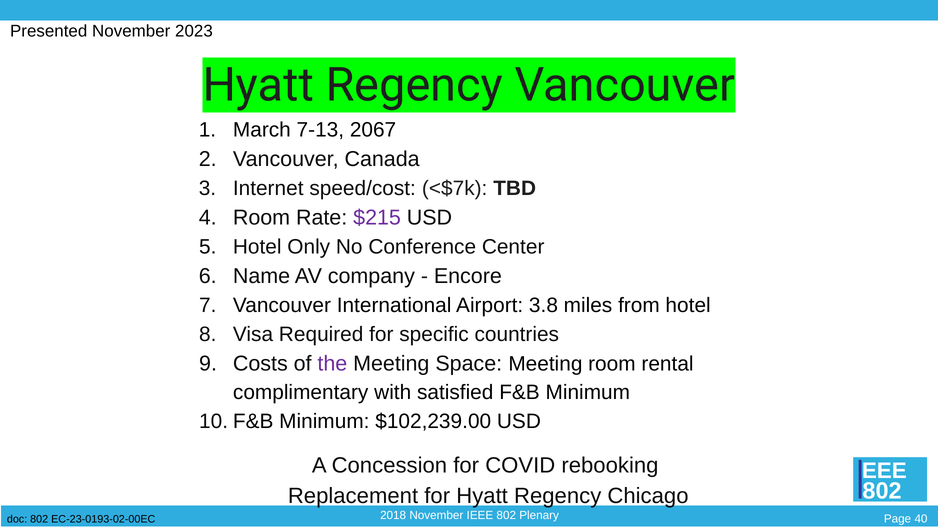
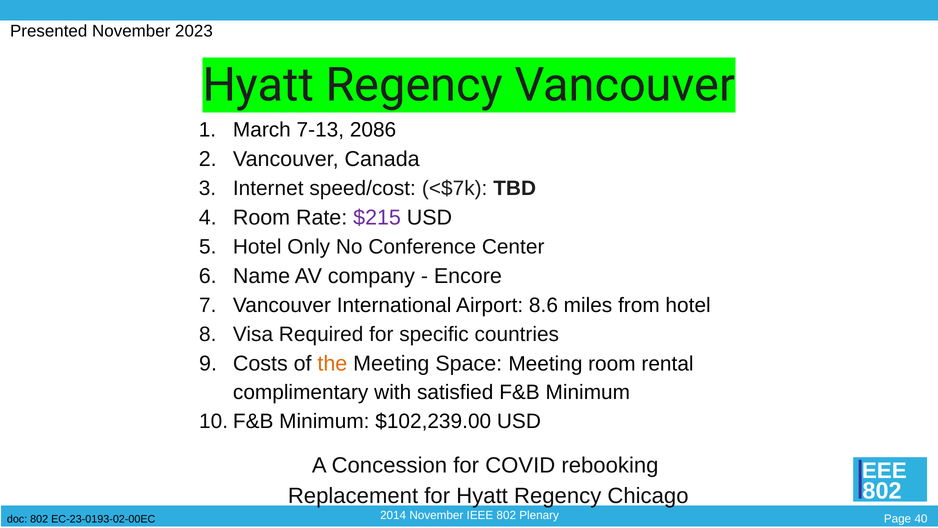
2067: 2067 -> 2086
3.8: 3.8 -> 8.6
the colour: purple -> orange
2018: 2018 -> 2014
